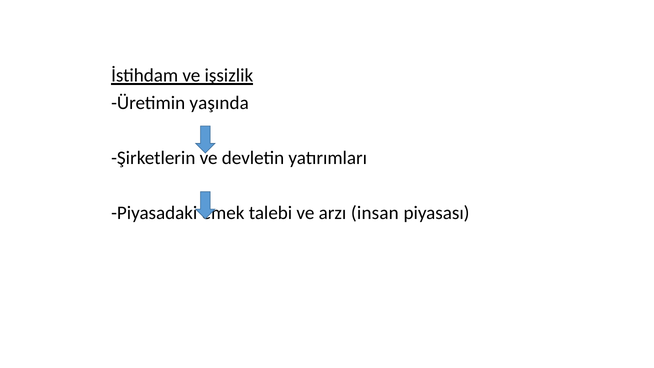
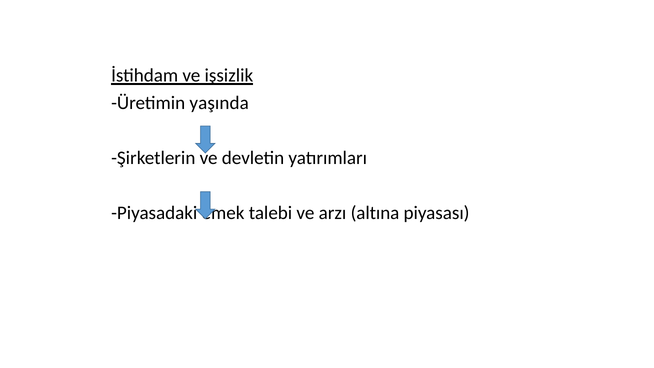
insan: insan -> altına
